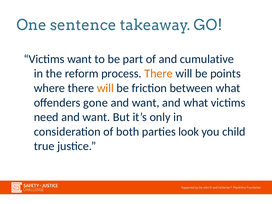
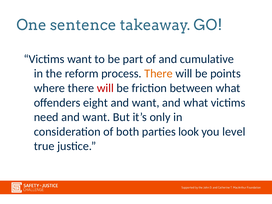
will at (105, 88) colour: orange -> red
gone: gone -> eight
child: child -> level
